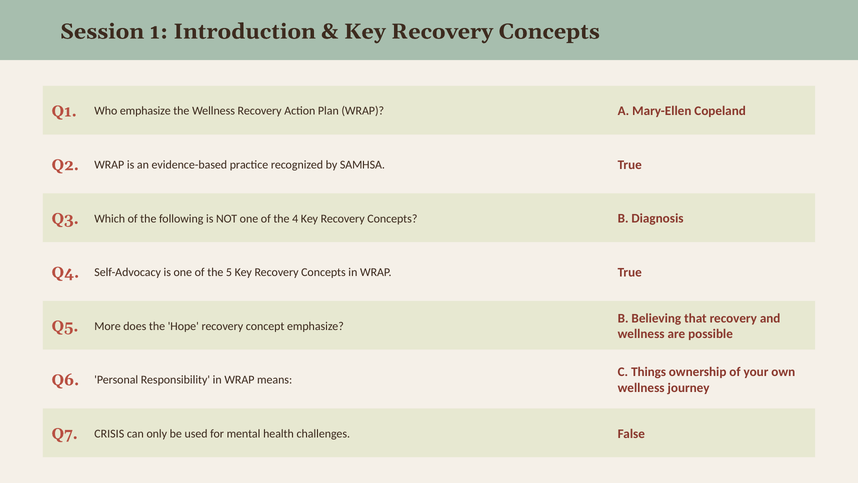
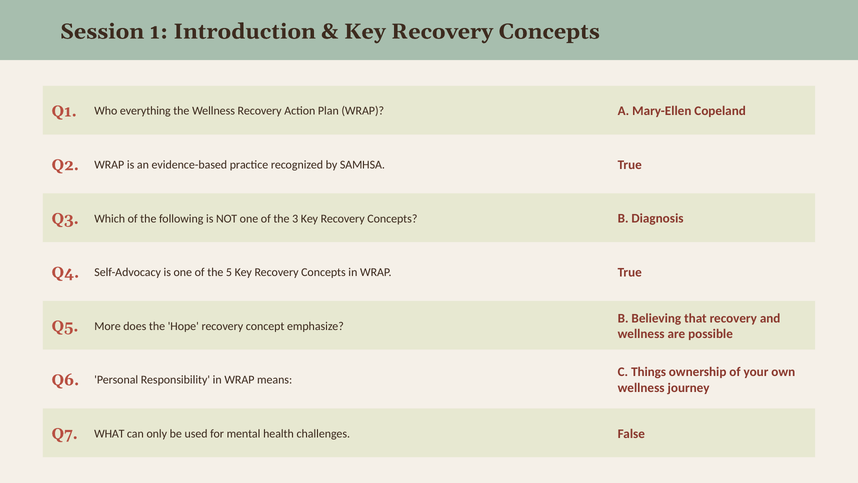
Who emphasize: emphasize -> everything
4: 4 -> 3
CRISIS: CRISIS -> WHAT
